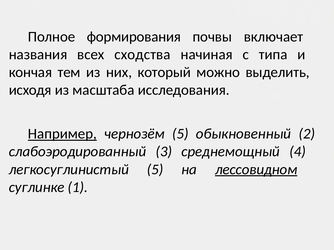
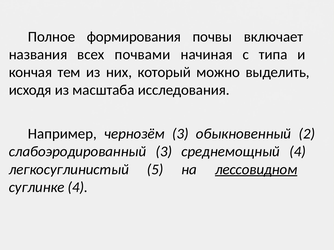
сходства: сходства -> почвами
Например underline: present -> none
чернозём 5: 5 -> 3
суглинке 1: 1 -> 4
